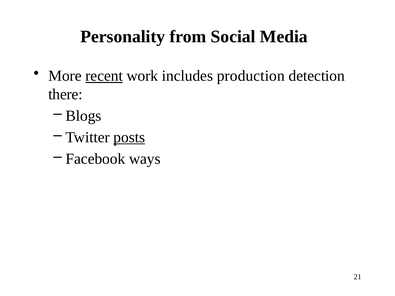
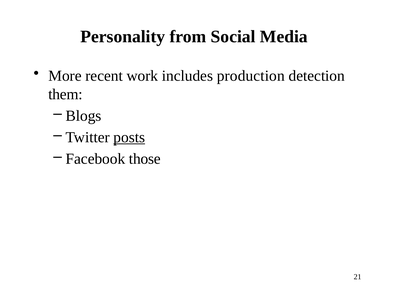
recent underline: present -> none
there: there -> them
ways: ways -> those
